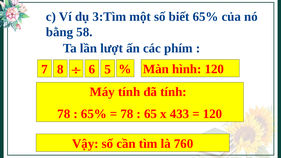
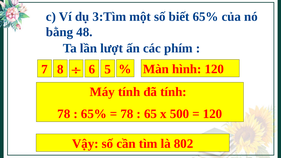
58: 58 -> 48
433: 433 -> 500
760: 760 -> 802
